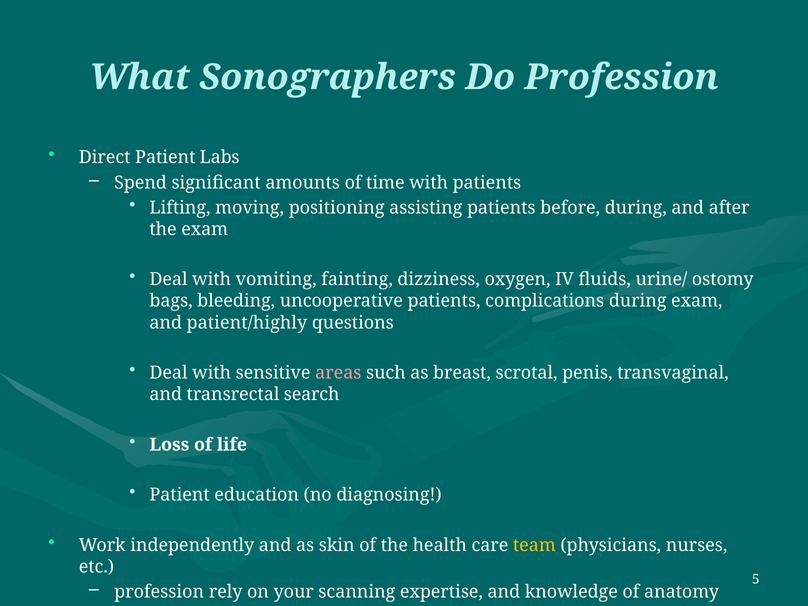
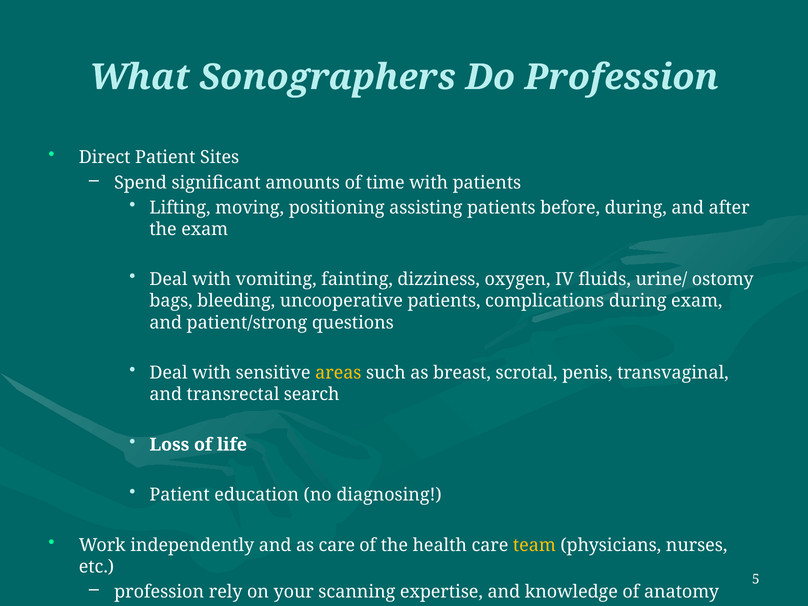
Labs: Labs -> Sites
patient/highly: patient/highly -> patient/strong
areas colour: pink -> yellow
as skin: skin -> care
